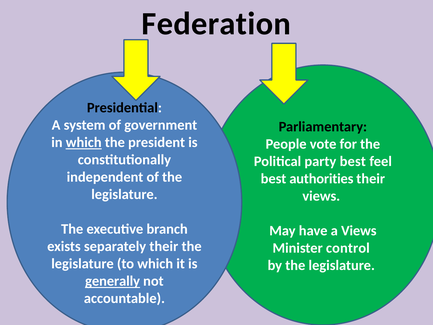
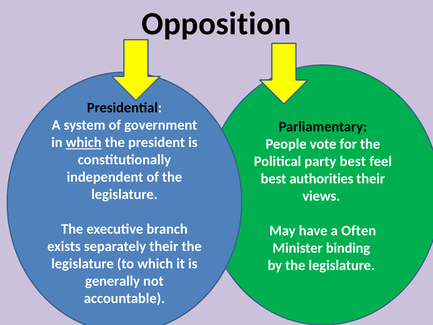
Federation: Federation -> Opposition
a Views: Views -> Often
control: control -> binding
generally underline: present -> none
